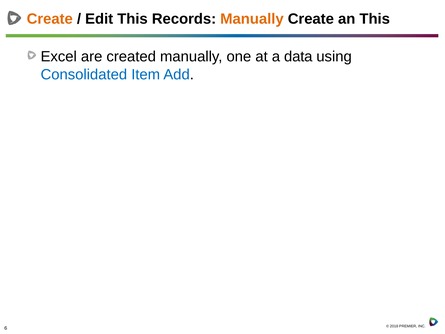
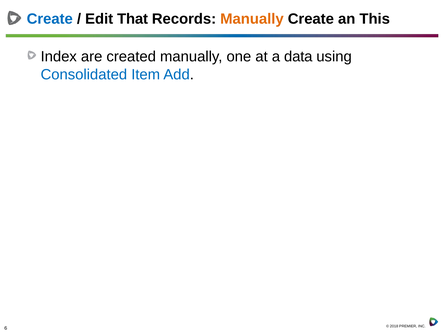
Create at (50, 19) colour: orange -> blue
Edit This: This -> That
Excel: Excel -> Index
